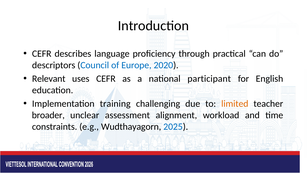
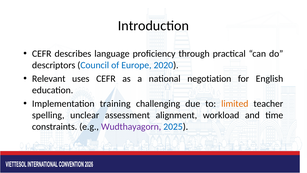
participant: participant -> negotiation
broader: broader -> spelling
Wudthayagorn colour: black -> purple
